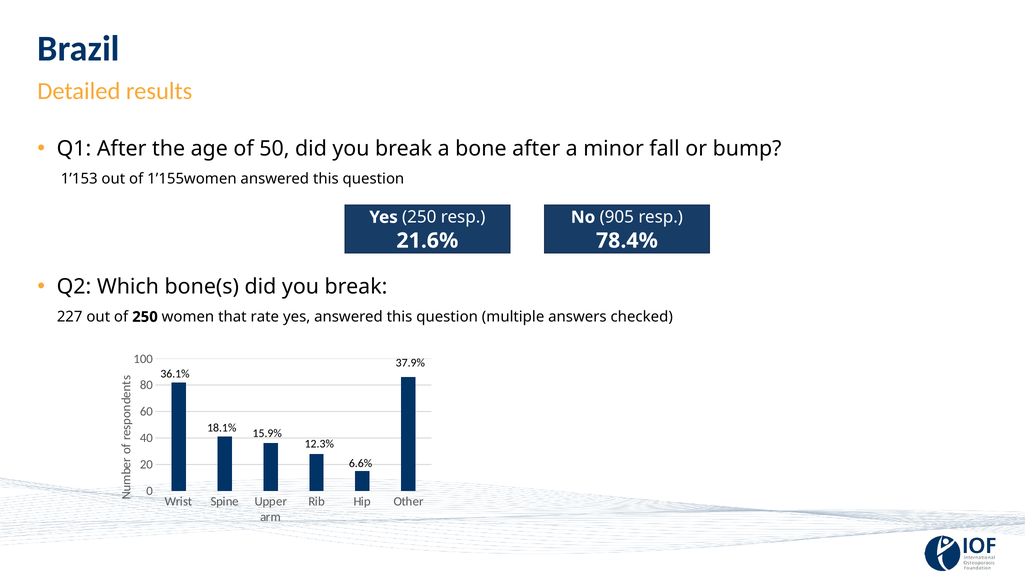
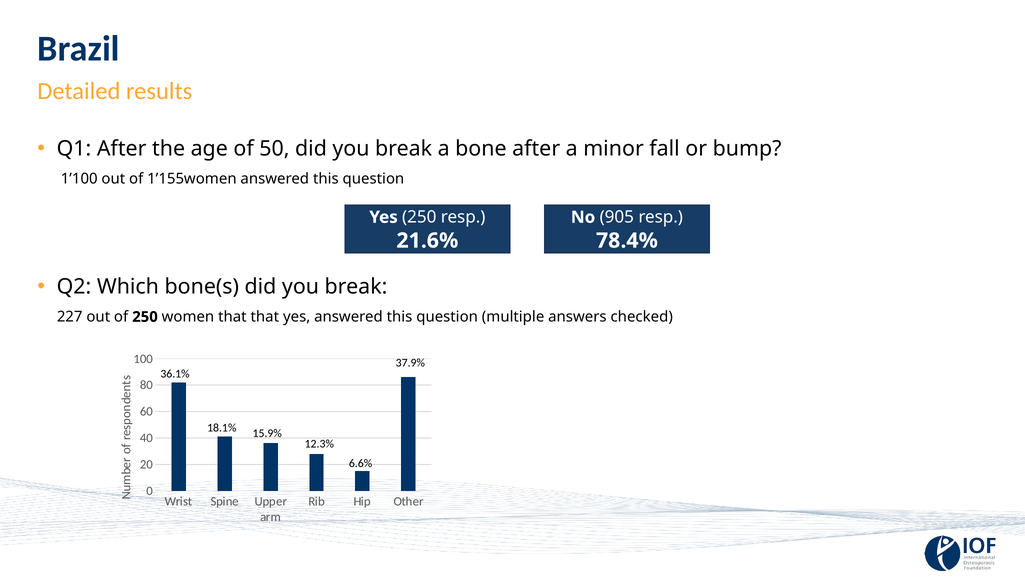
1’153: 1’153 -> 1’100
that rate: rate -> that
